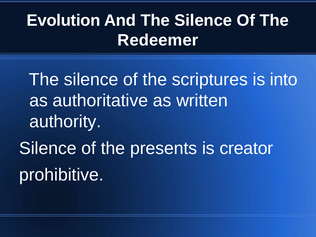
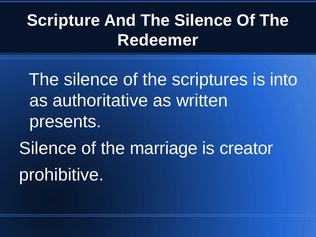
Evolution: Evolution -> Scripture
authority: authority -> presents
presents: presents -> marriage
